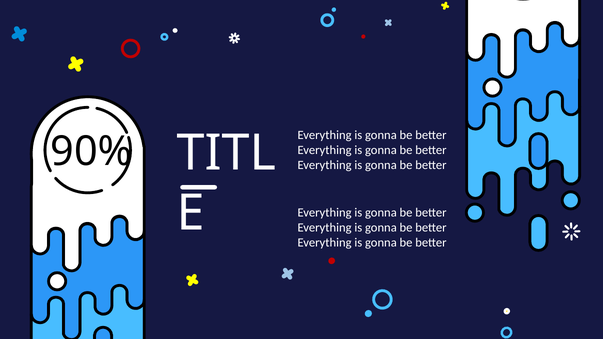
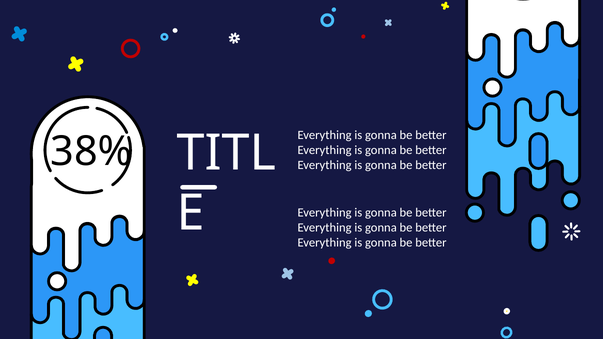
90%: 90% -> 38%
